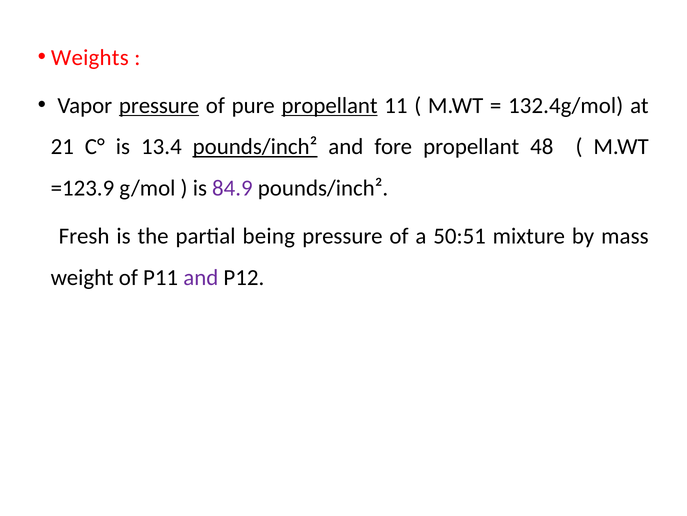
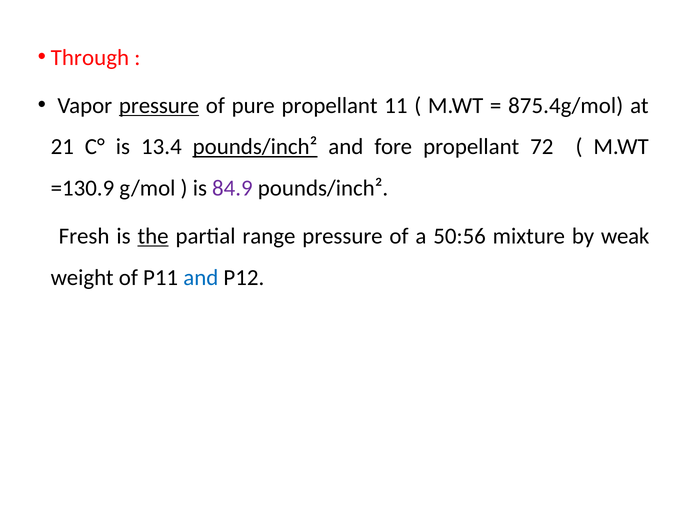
Weights: Weights -> Through
propellant at (330, 105) underline: present -> none
132.4g/mol: 132.4g/mol -> 875.4g/mol
48: 48 -> 72
=123.9: =123.9 -> =130.9
the underline: none -> present
being: being -> range
50:51: 50:51 -> 50:56
mass: mass -> weak
and at (201, 277) colour: purple -> blue
